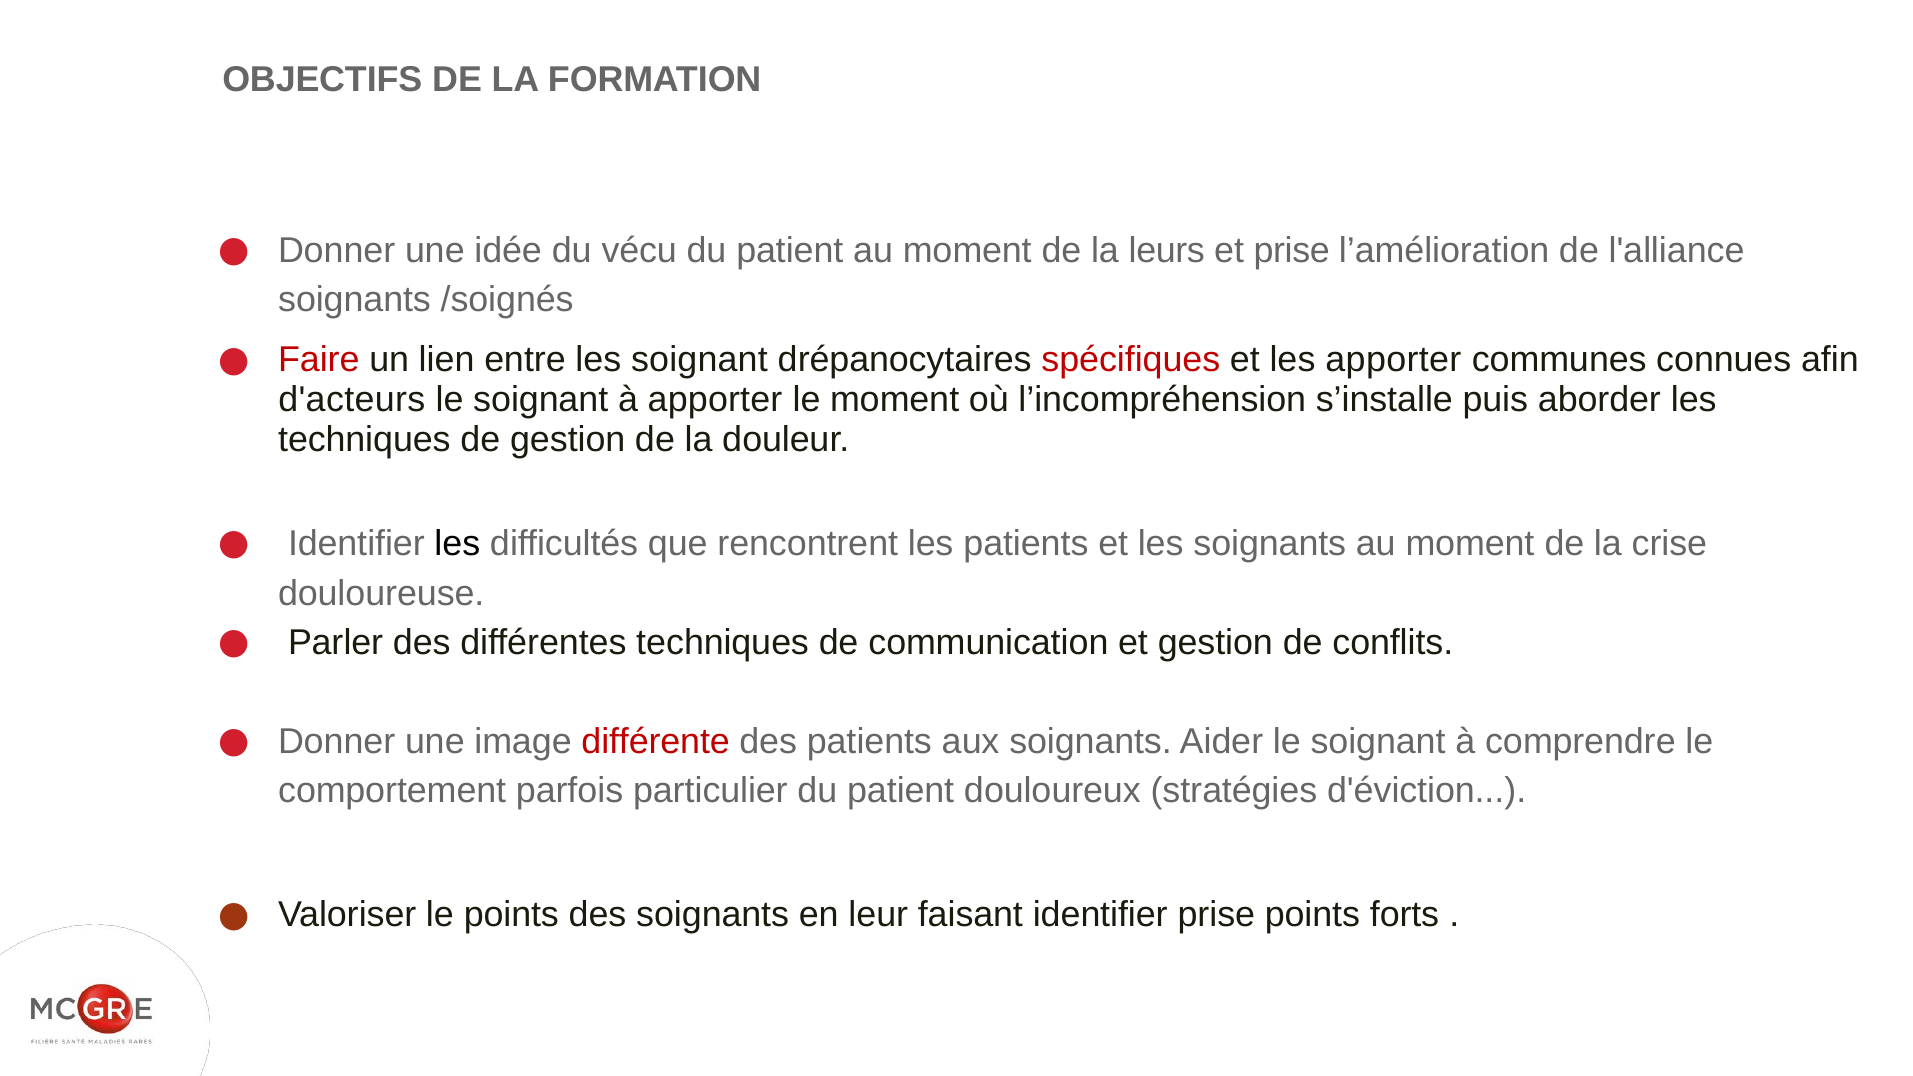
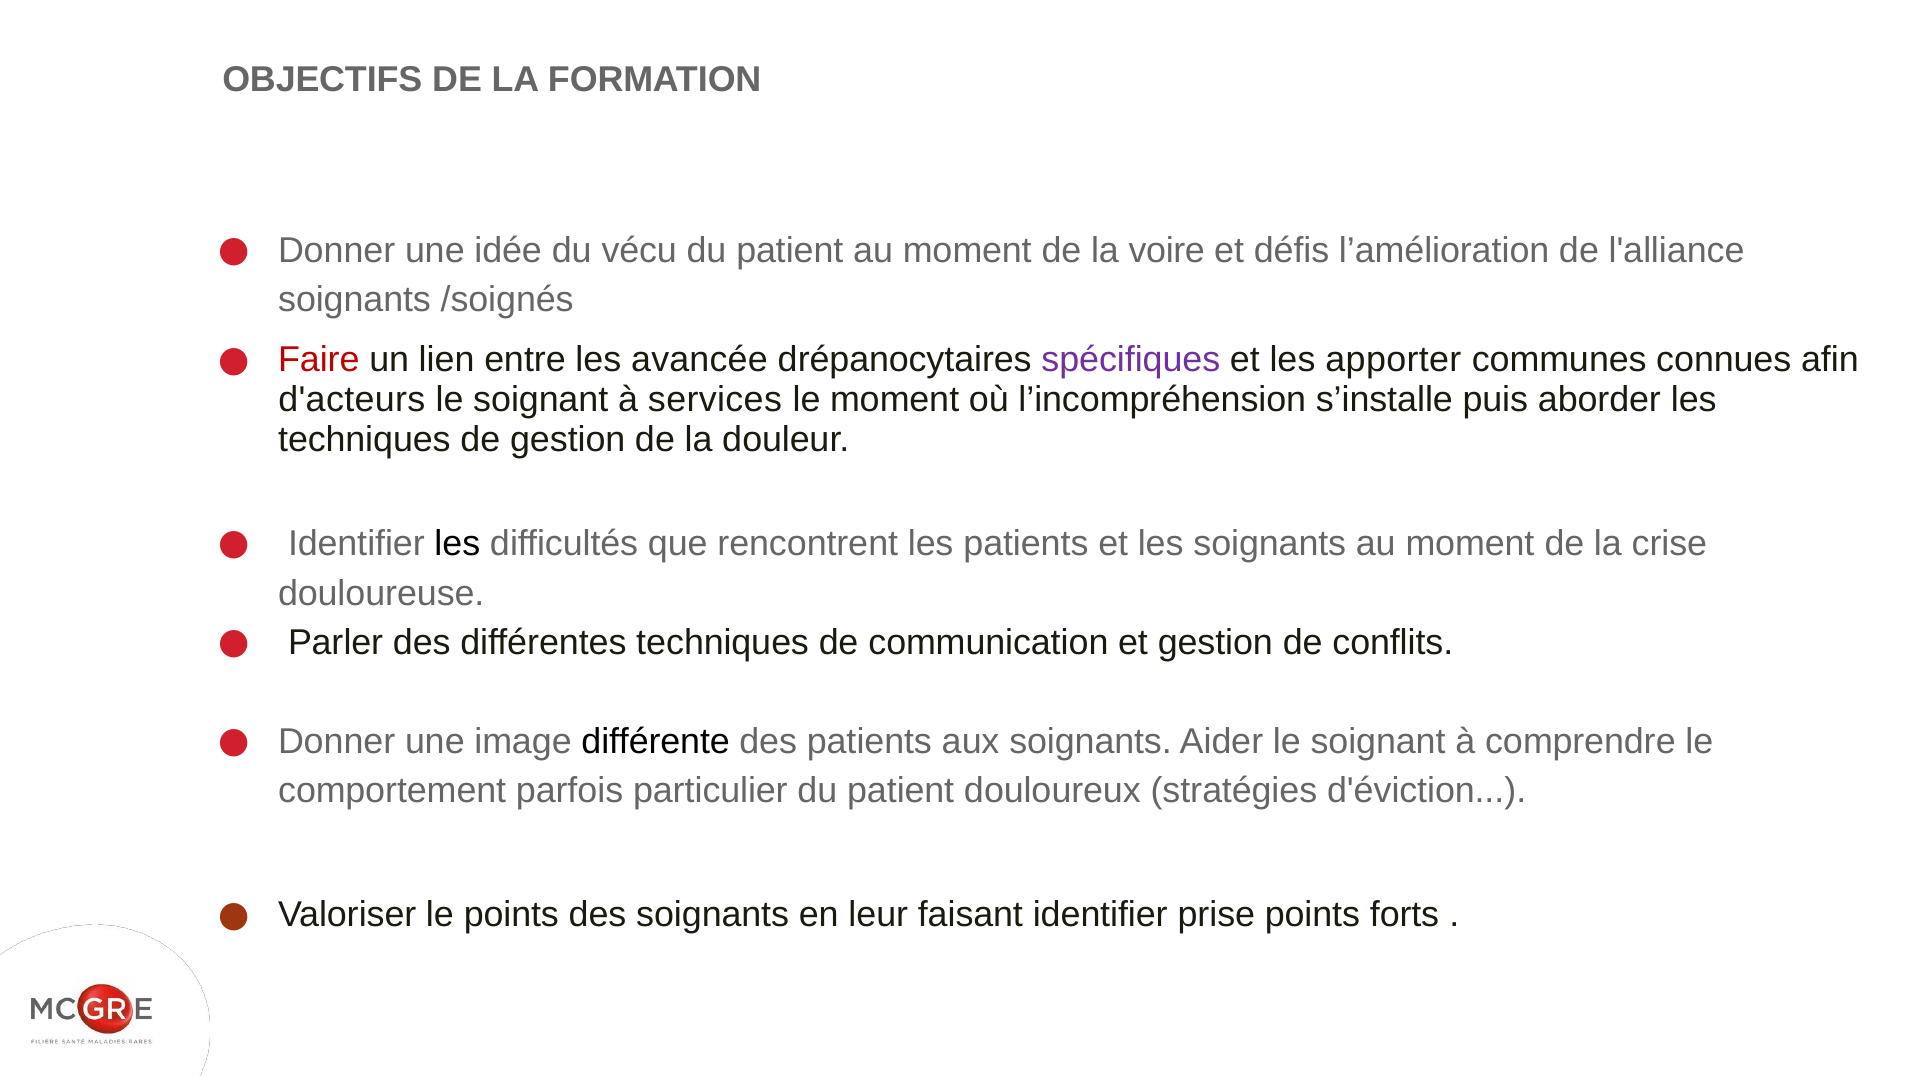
leurs: leurs -> voire
et prise: prise -> défis
les soignant: soignant -> avancée
spécifiques colour: red -> purple
à apporter: apporter -> services
différente colour: red -> black
